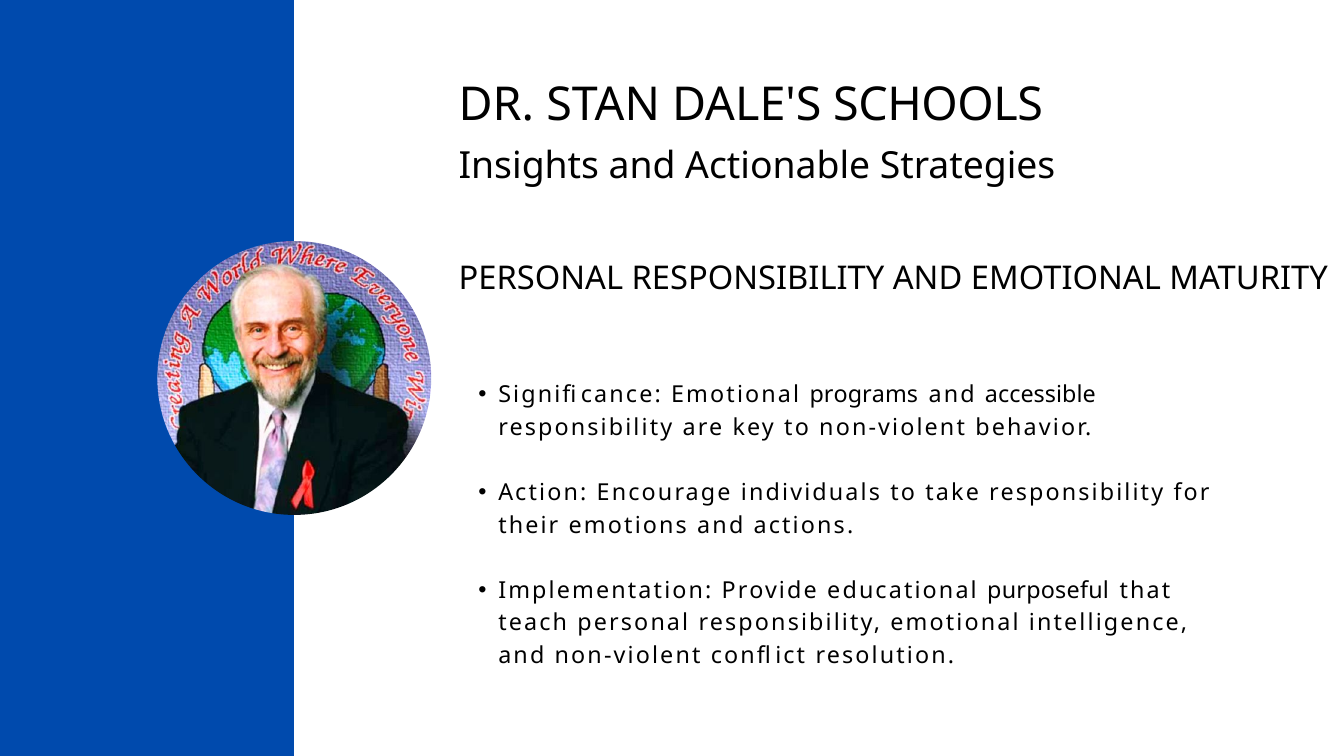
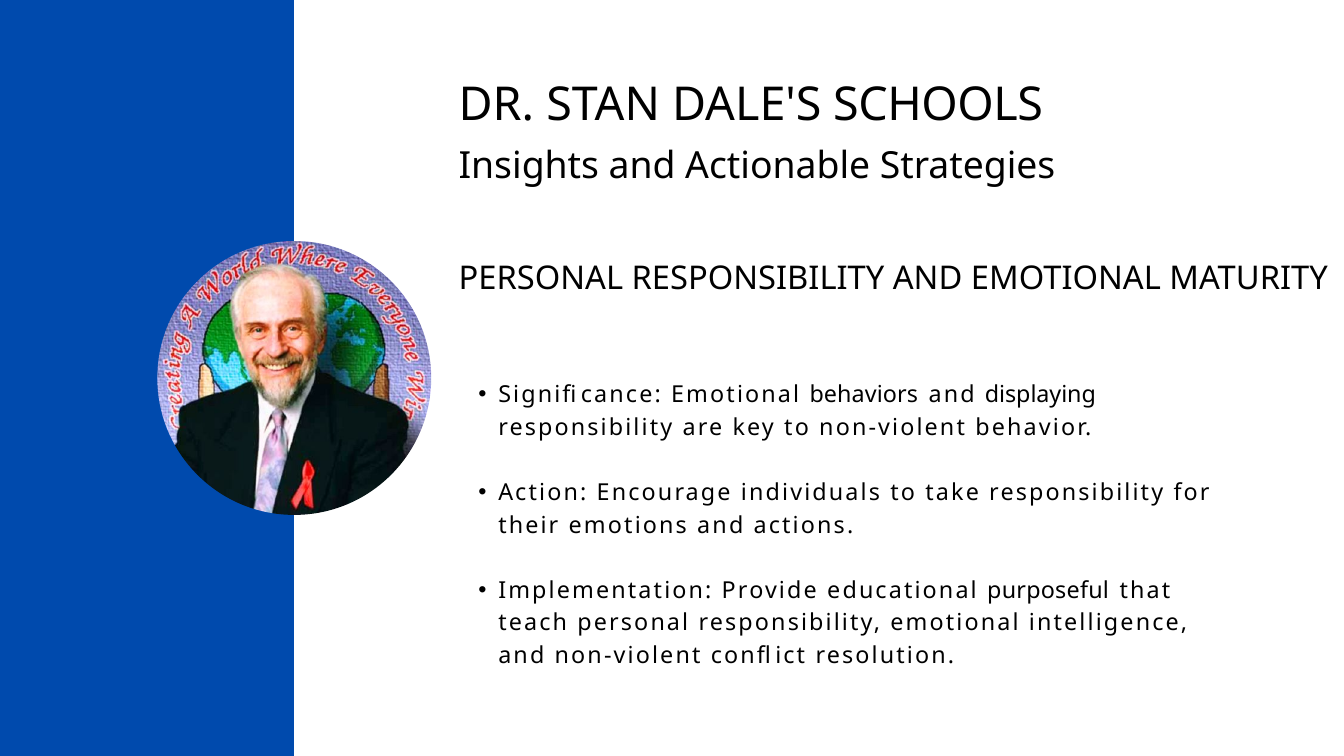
programs: programs -> behaviors
accessible: accessible -> displaying
